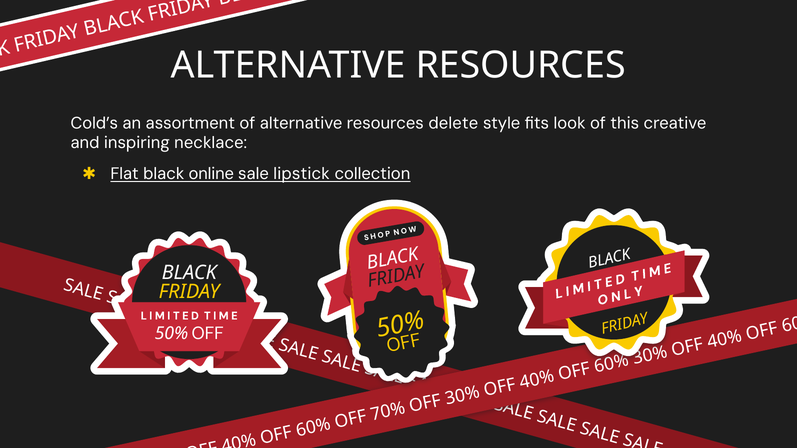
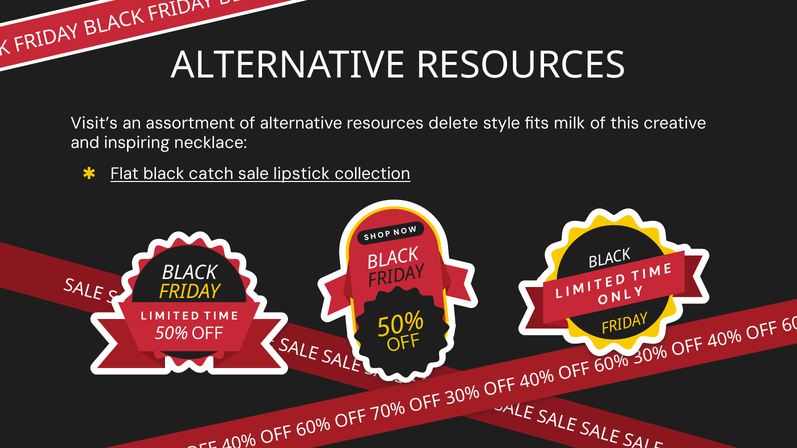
Cold’s: Cold’s -> Visit’s
look: look -> milk
online: online -> catch
